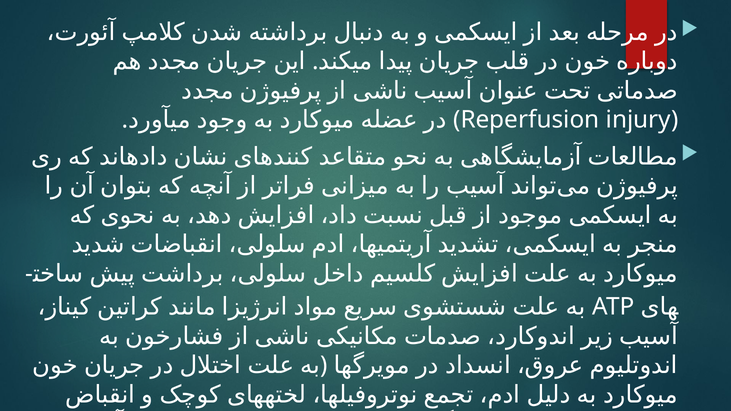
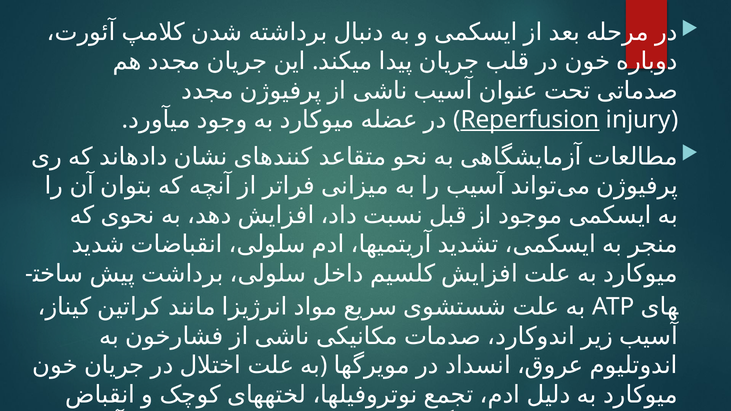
Reperfusion underline: none -> present
